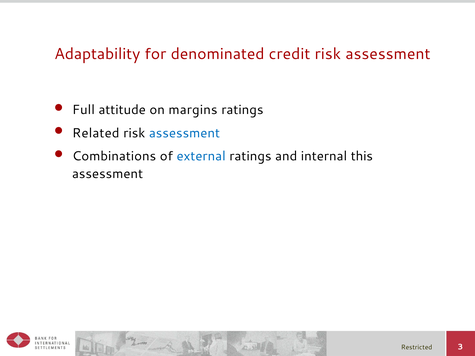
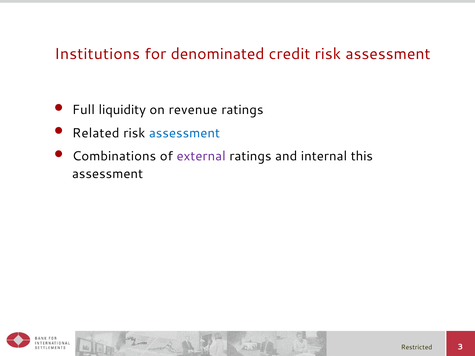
Adaptability: Adaptability -> Institutions
attitude: attitude -> liquidity
margins: margins -> revenue
external colour: blue -> purple
